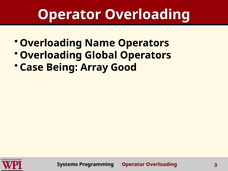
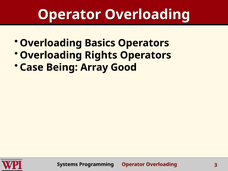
Name: Name -> Basics
Global: Global -> Rights
